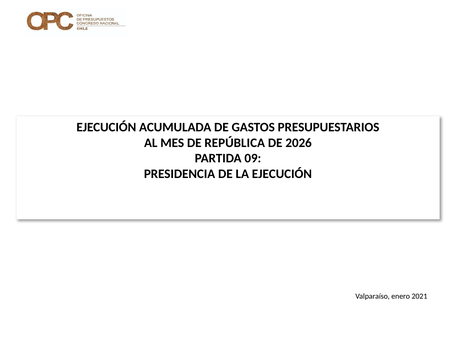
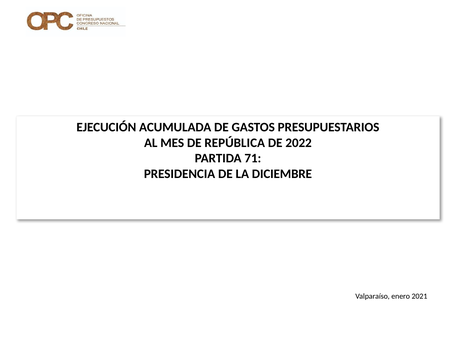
2026: 2026 -> 2022
09: 09 -> 71
LA EJECUCIÓN: EJECUCIÓN -> DICIEMBRE
